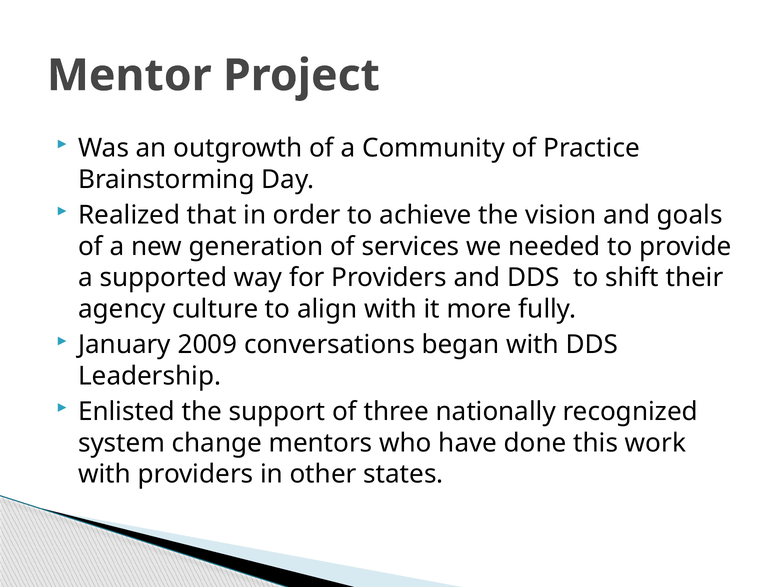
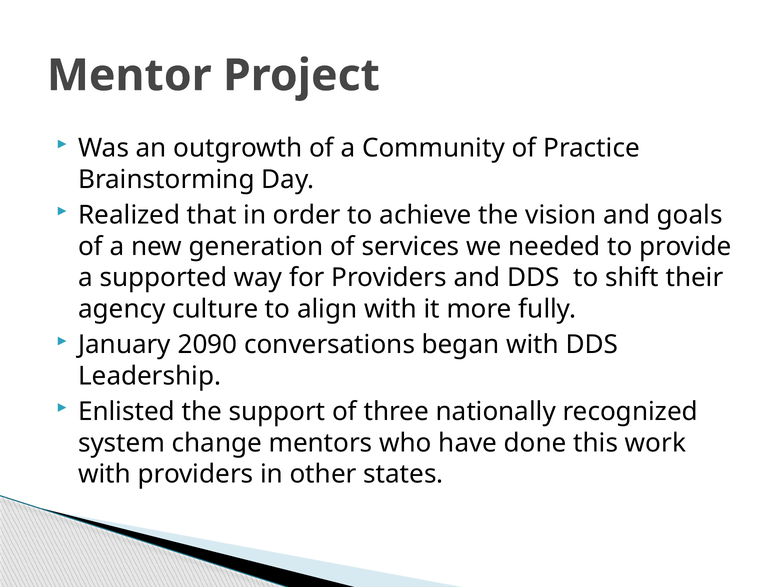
2009: 2009 -> 2090
